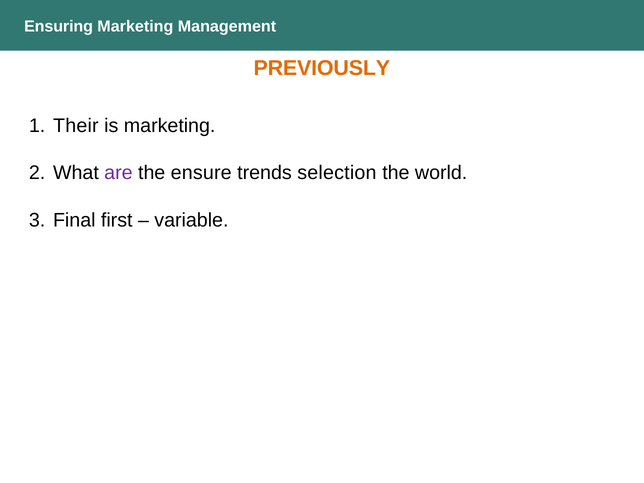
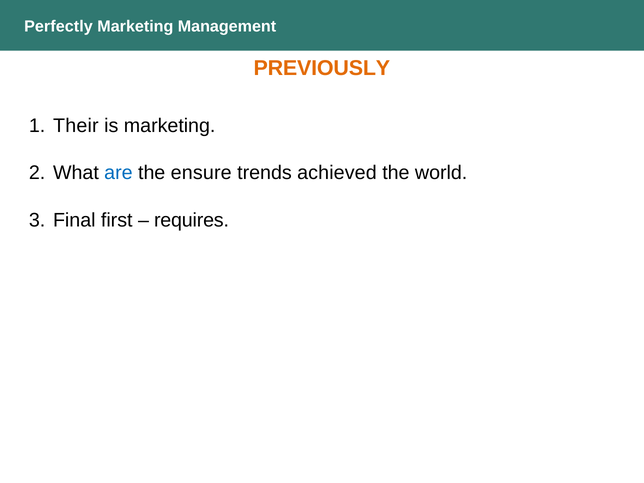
Ensuring: Ensuring -> Perfectly
are colour: purple -> blue
selection: selection -> achieved
variable: variable -> requires
